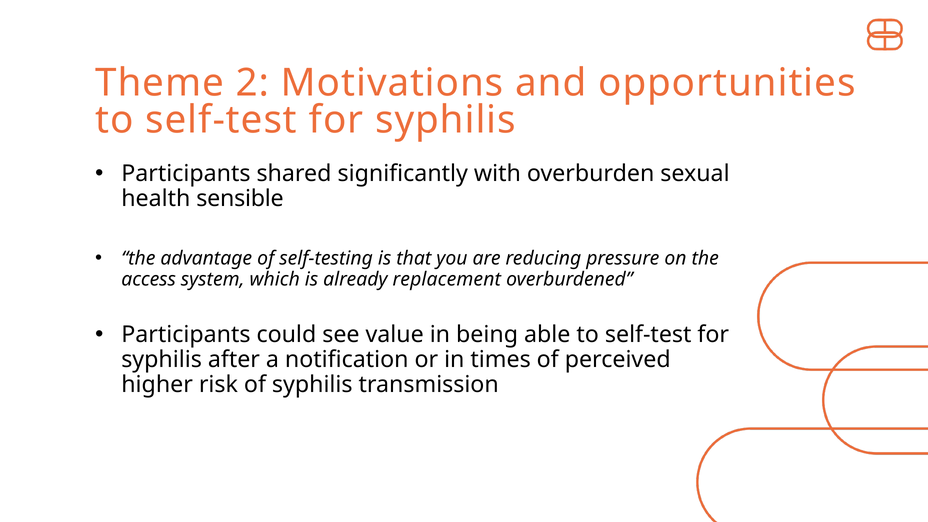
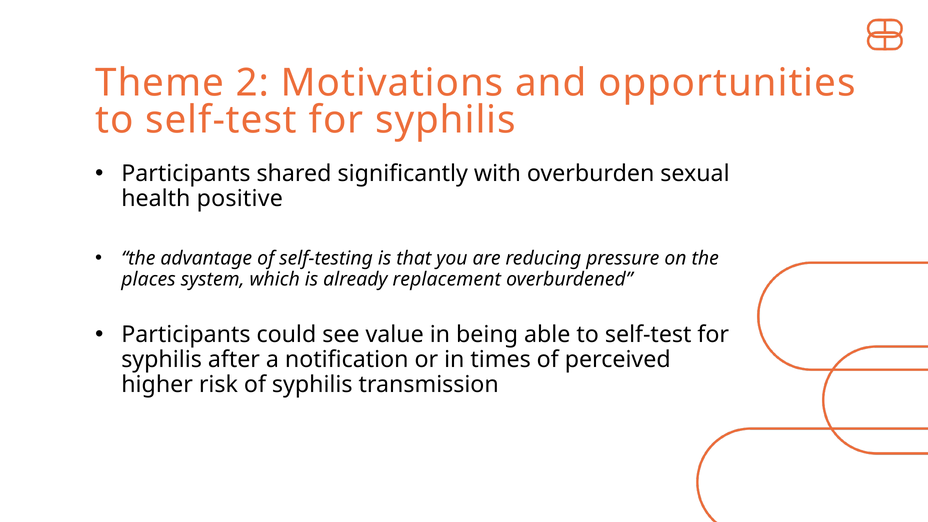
sensible: sensible -> positive
access: access -> places
